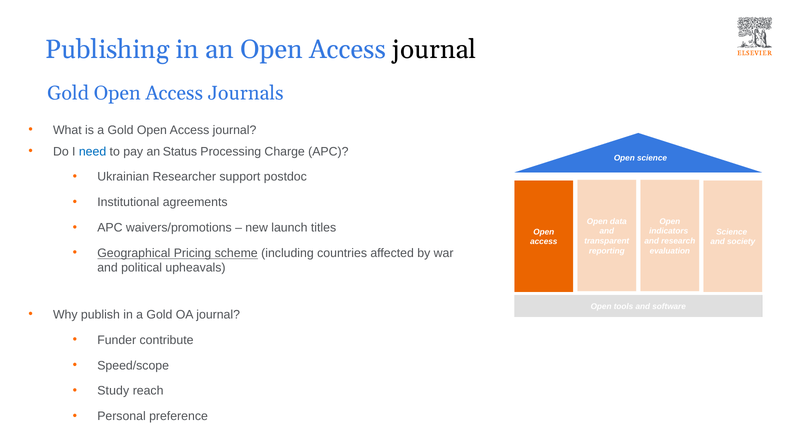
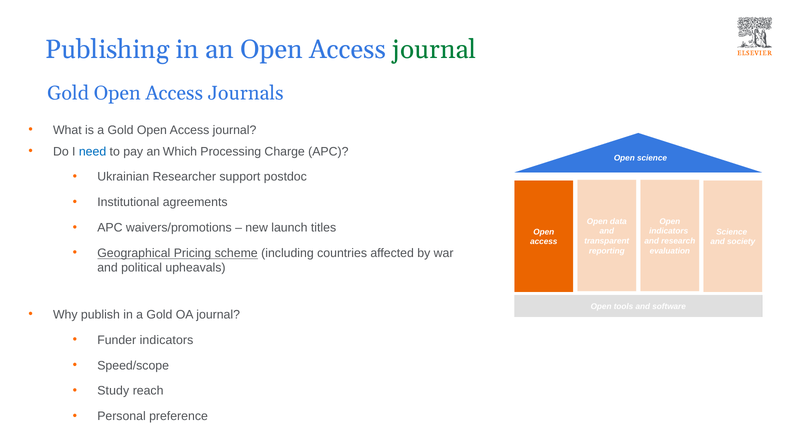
journal at (434, 49) colour: black -> green
Status: Status -> Which
Funder contribute: contribute -> indicators
